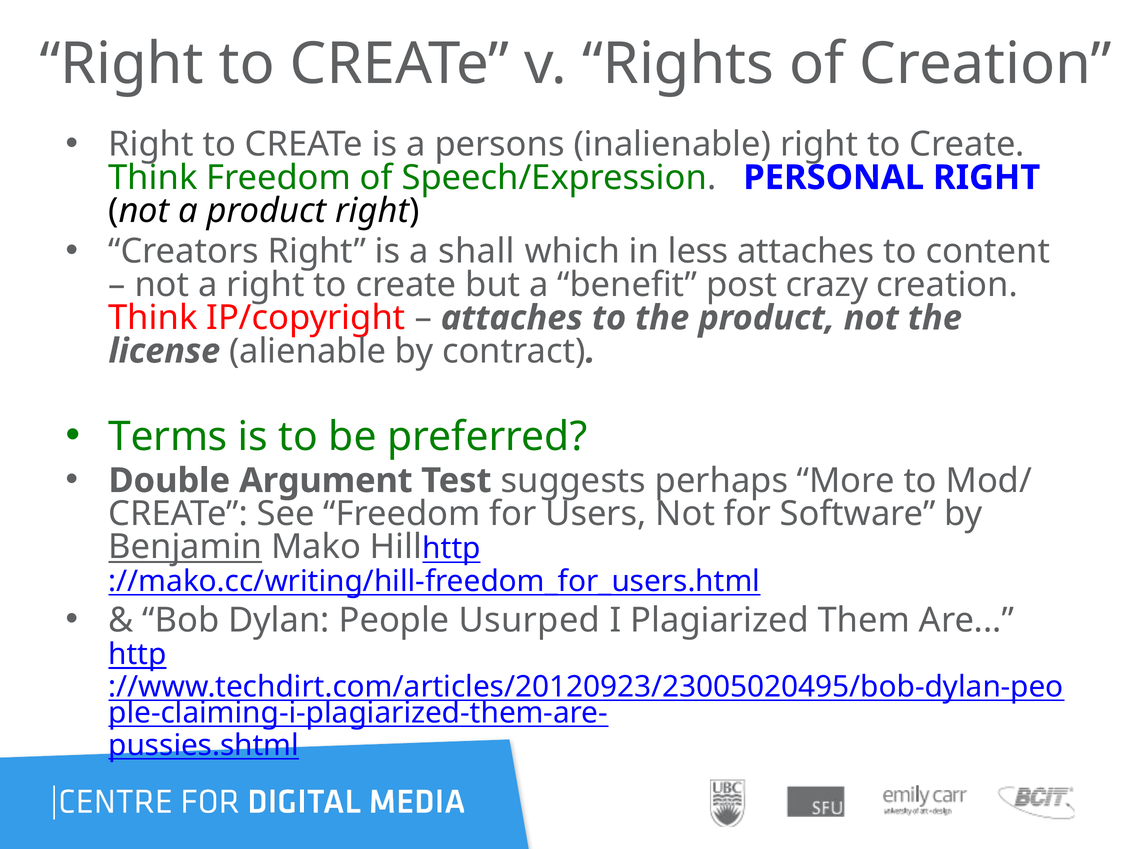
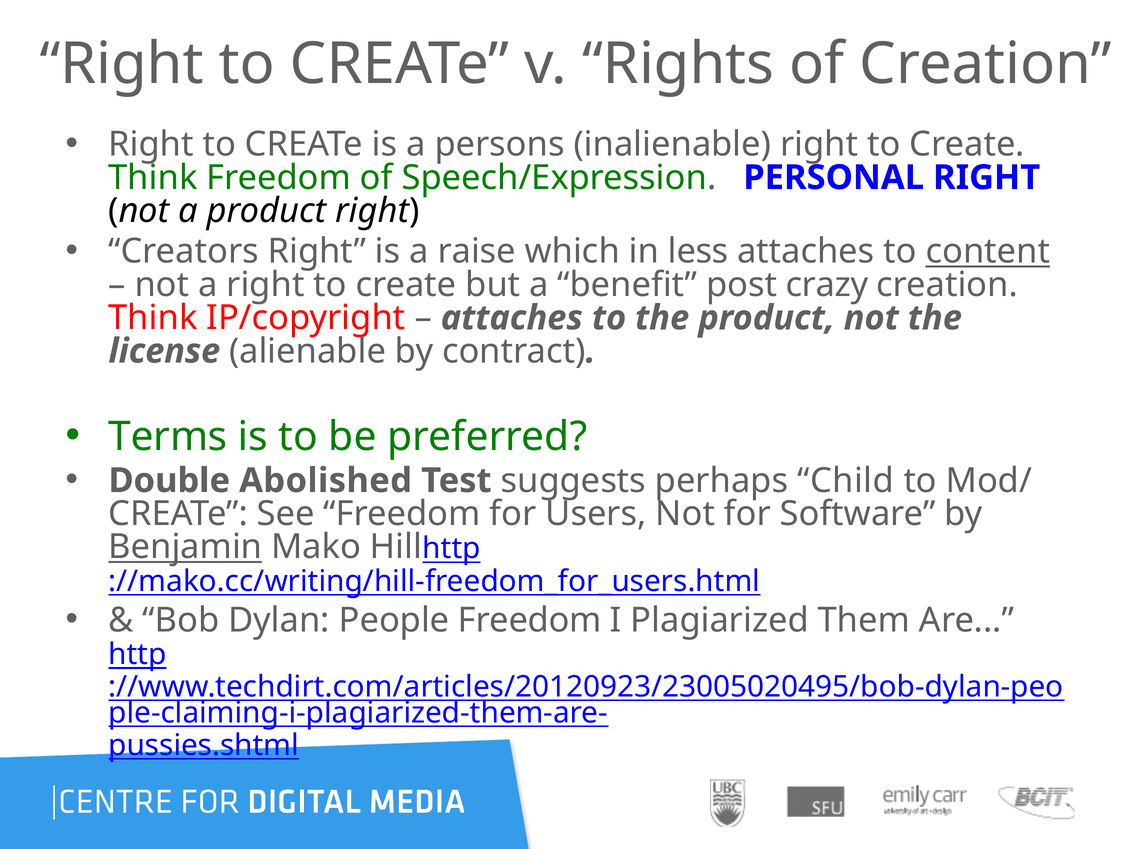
shall: shall -> raise
content underline: none -> present
Argument: Argument -> Abolished
More: More -> Child
People Usurped: Usurped -> Freedom
